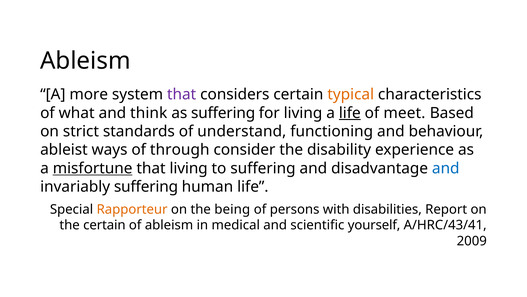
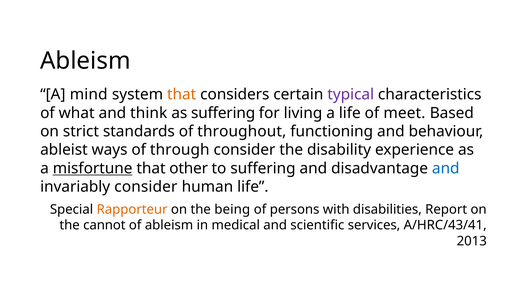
more: more -> mind
that at (182, 94) colour: purple -> orange
typical colour: orange -> purple
life at (350, 113) underline: present -> none
understand: understand -> throughout
that living: living -> other
invariably suffering: suffering -> consider
the certain: certain -> cannot
yourself: yourself -> services
2009: 2009 -> 2013
